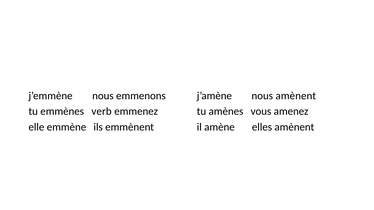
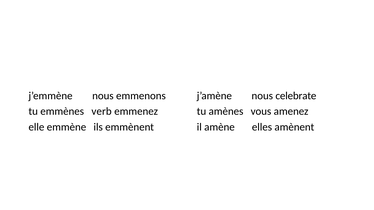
nous amènent: amènent -> celebrate
